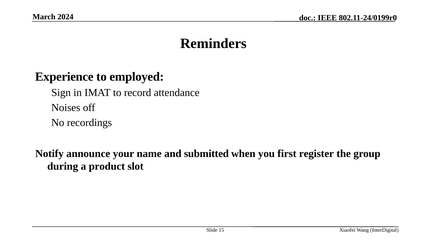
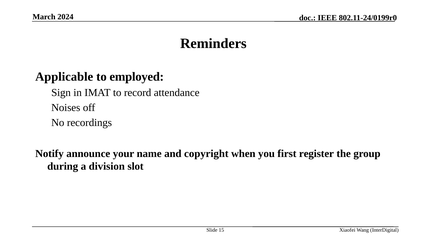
Experience: Experience -> Applicable
submitted: submitted -> copyright
product: product -> division
